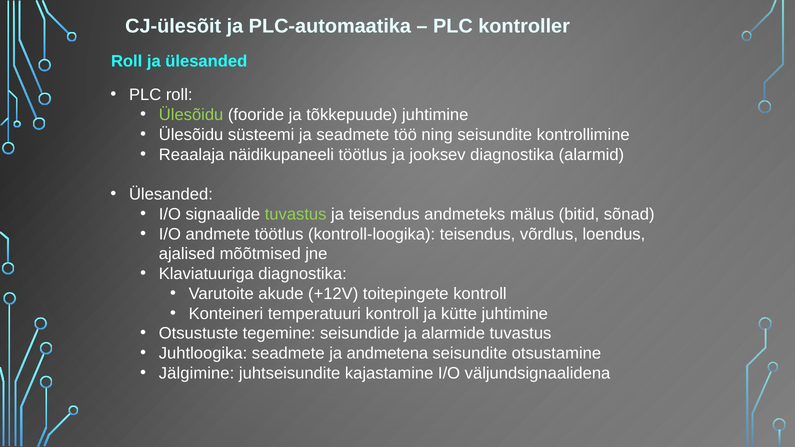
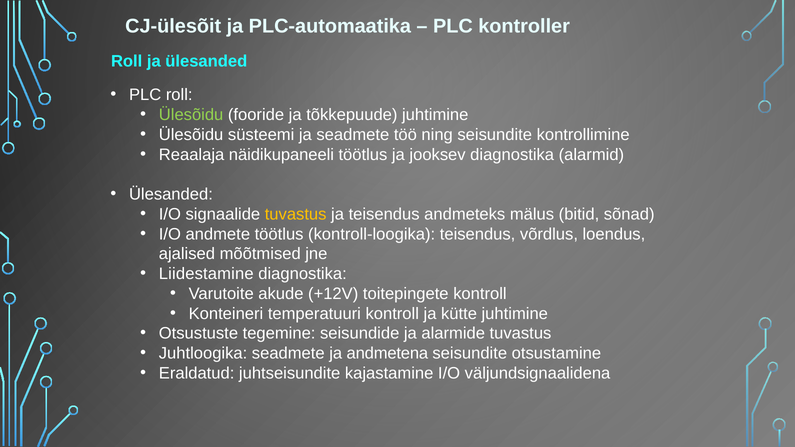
tuvastus at (296, 214) colour: light green -> yellow
Klaviatuuriga: Klaviatuuriga -> Liidestamine
Jälgimine: Jälgimine -> Eraldatud
